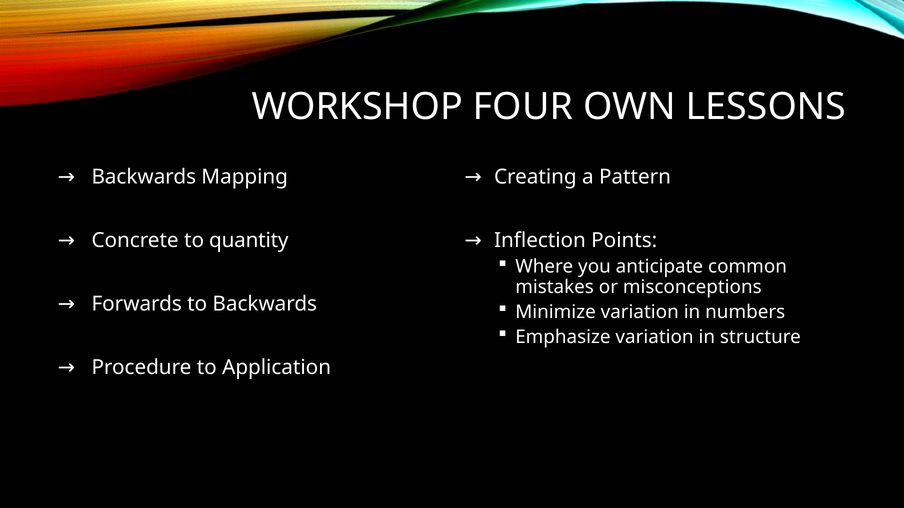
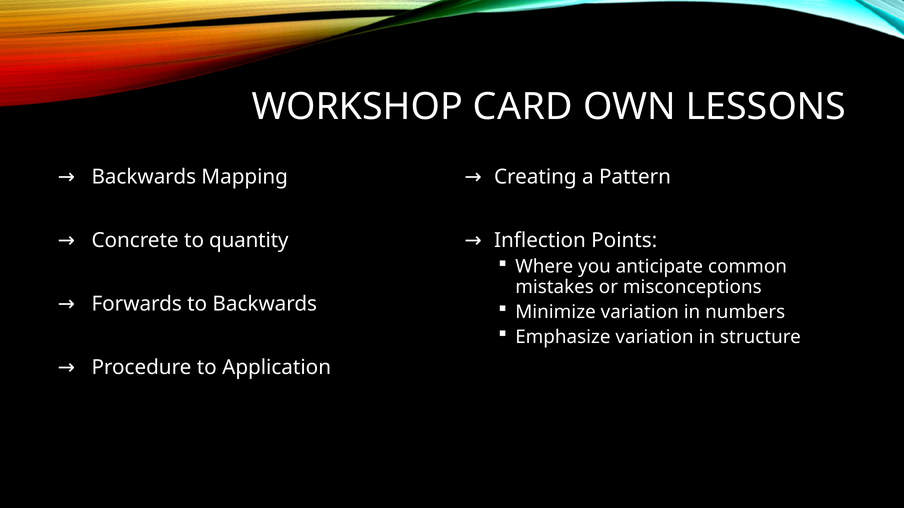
FOUR: FOUR -> CARD
